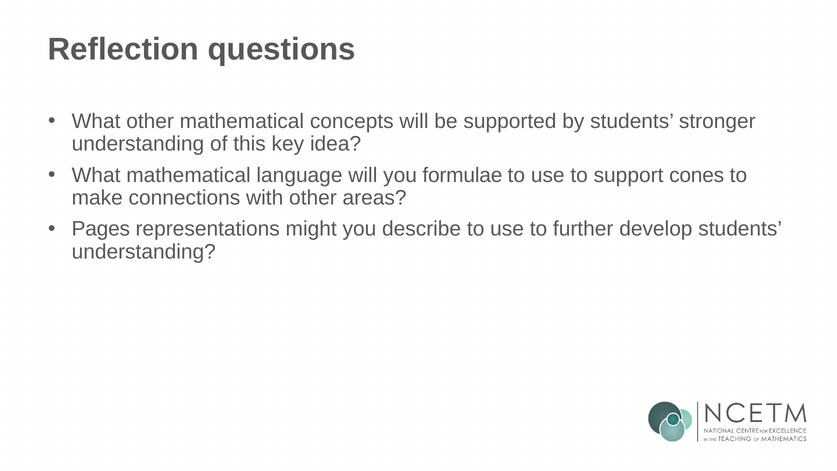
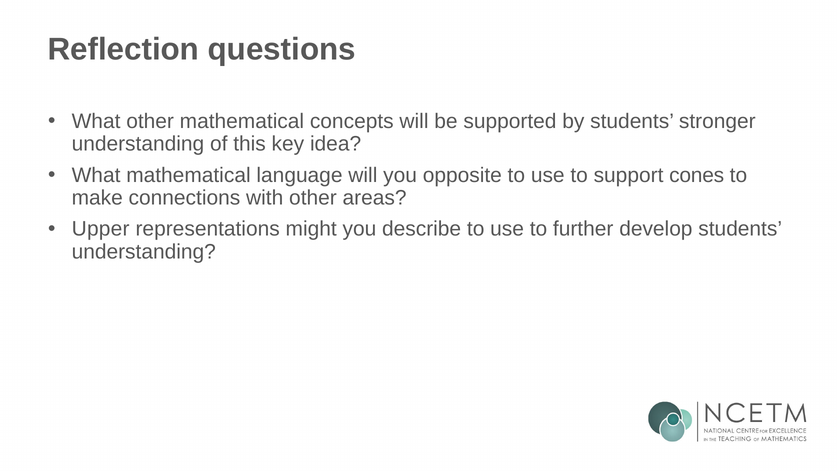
formulae: formulae -> opposite
Pages: Pages -> Upper
